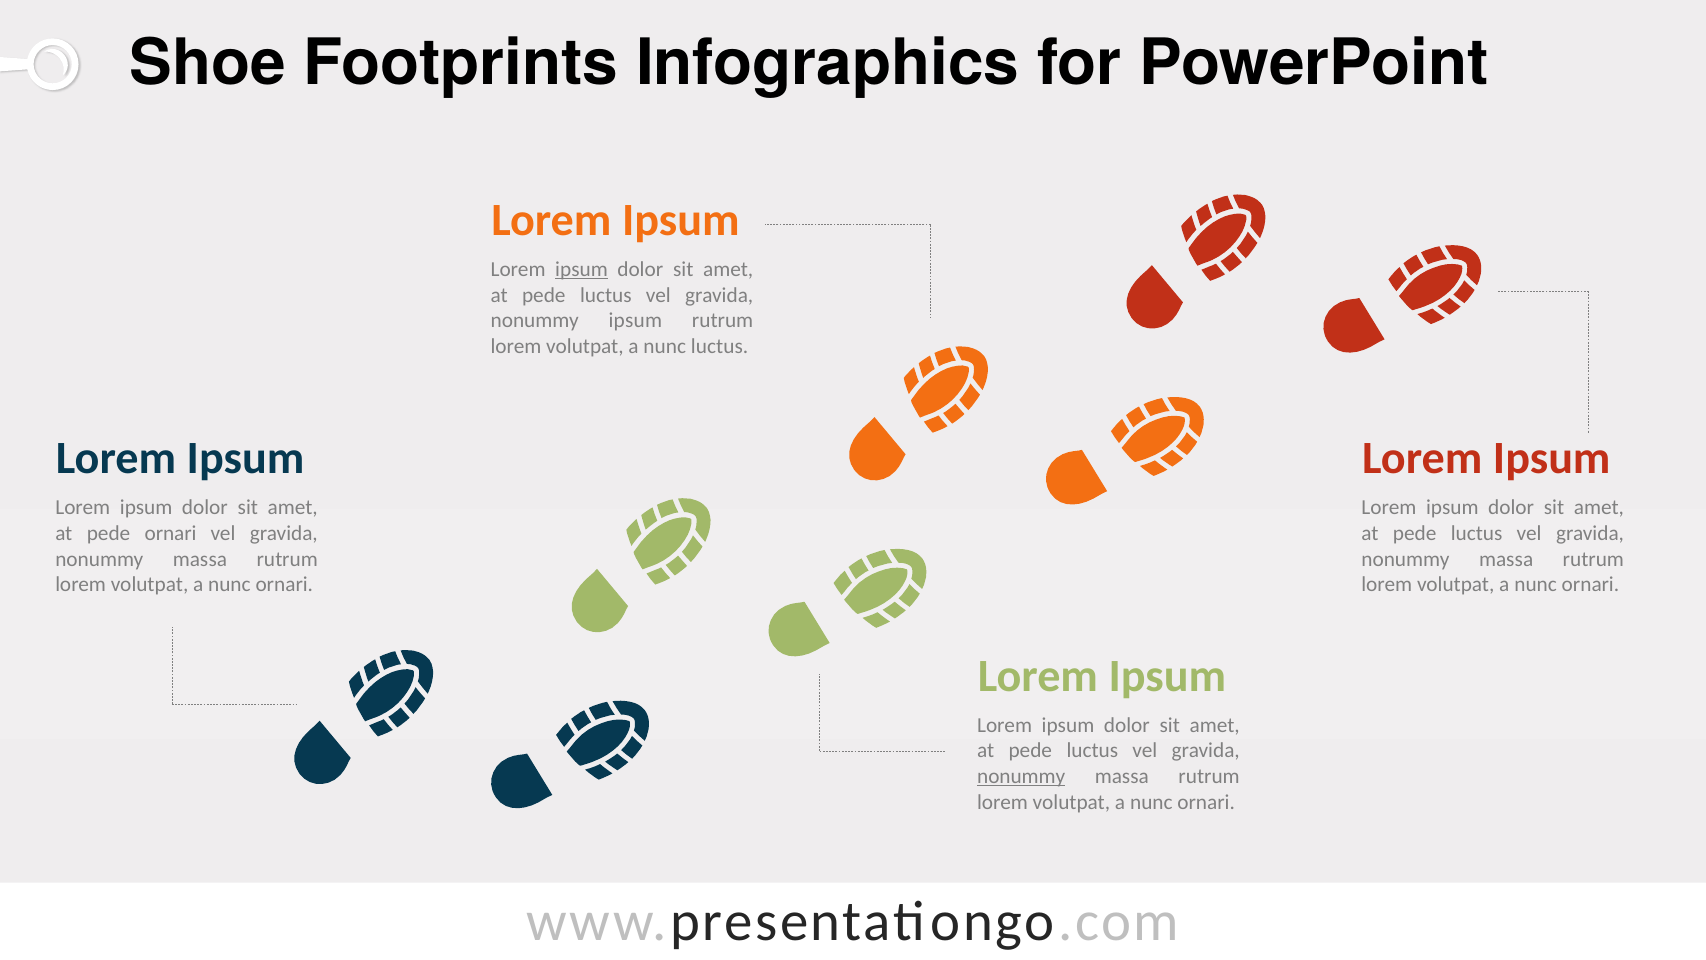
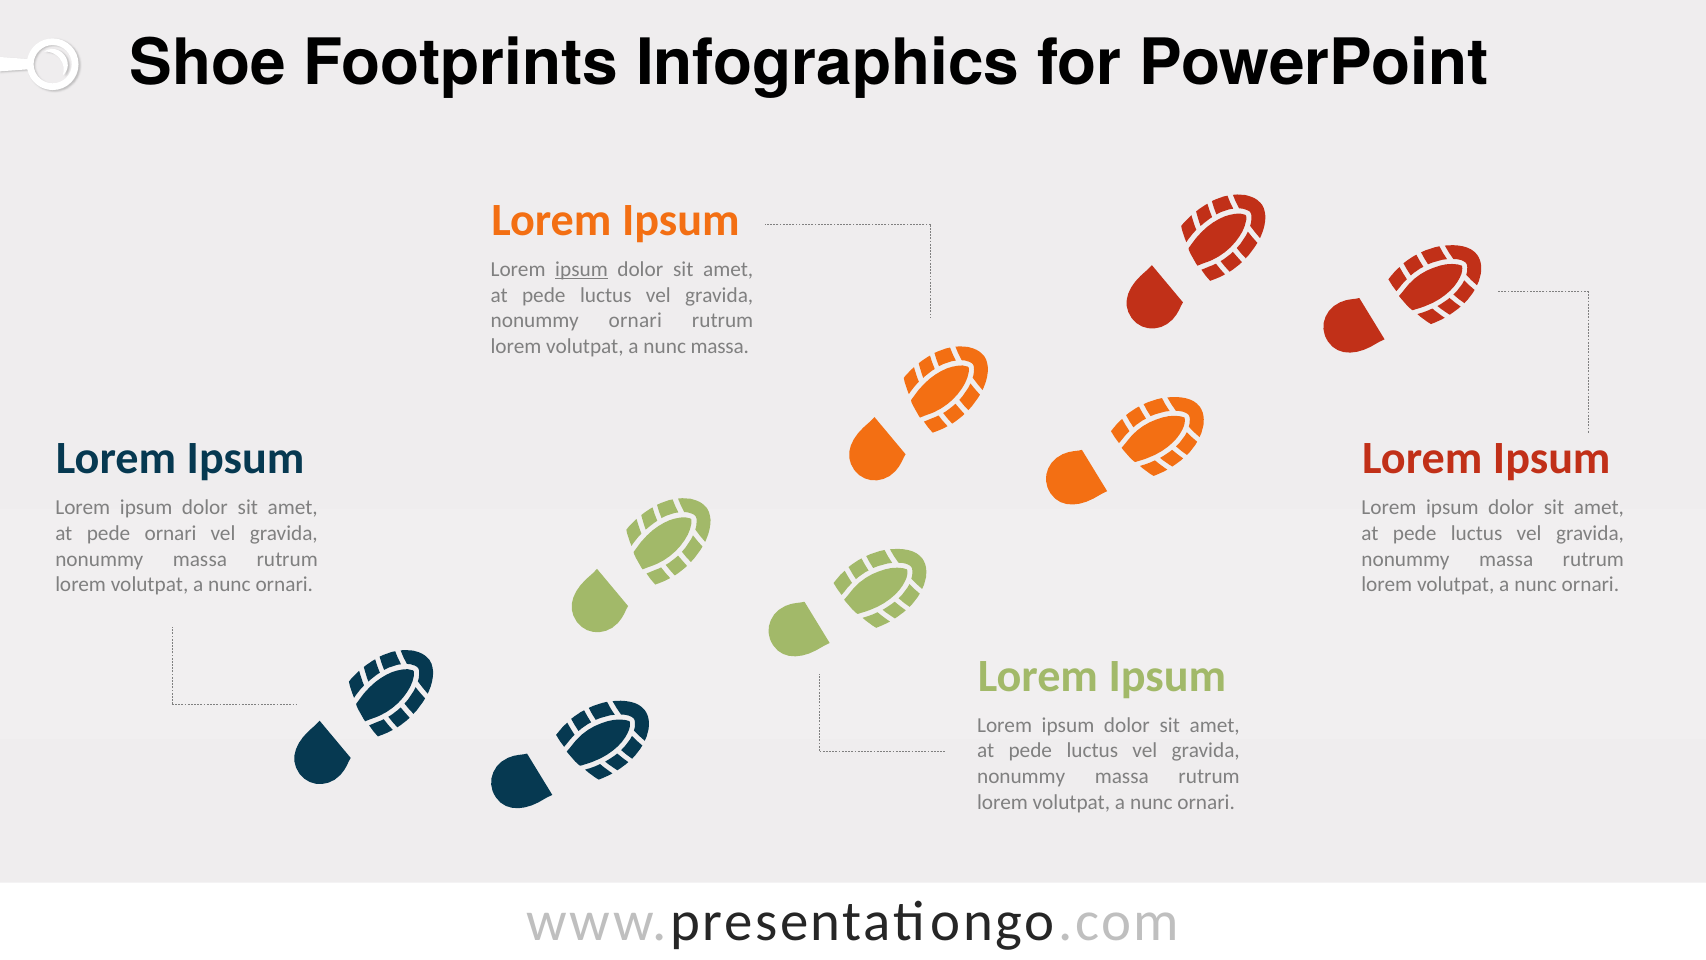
nonummy ipsum: ipsum -> ornari
nunc luctus: luctus -> massa
nonummy at (1021, 776) underline: present -> none
